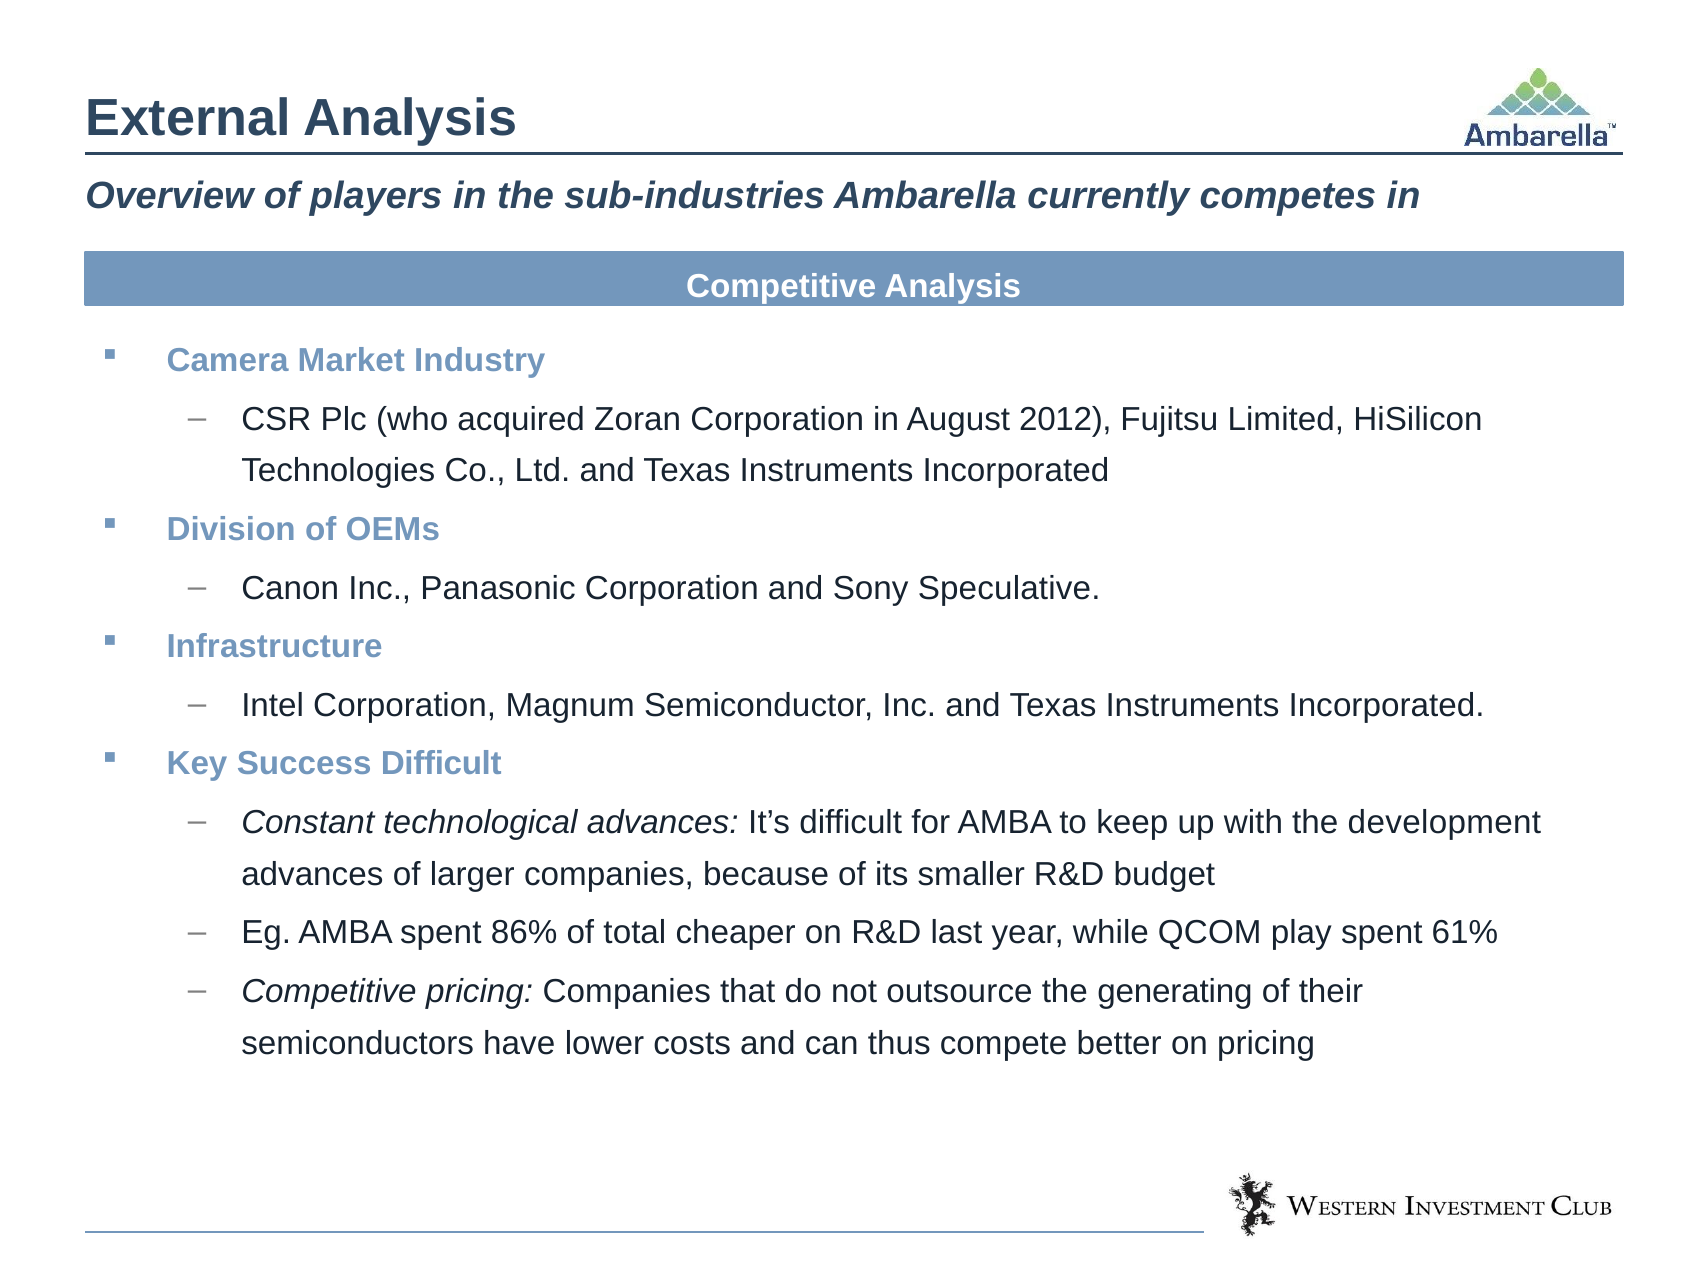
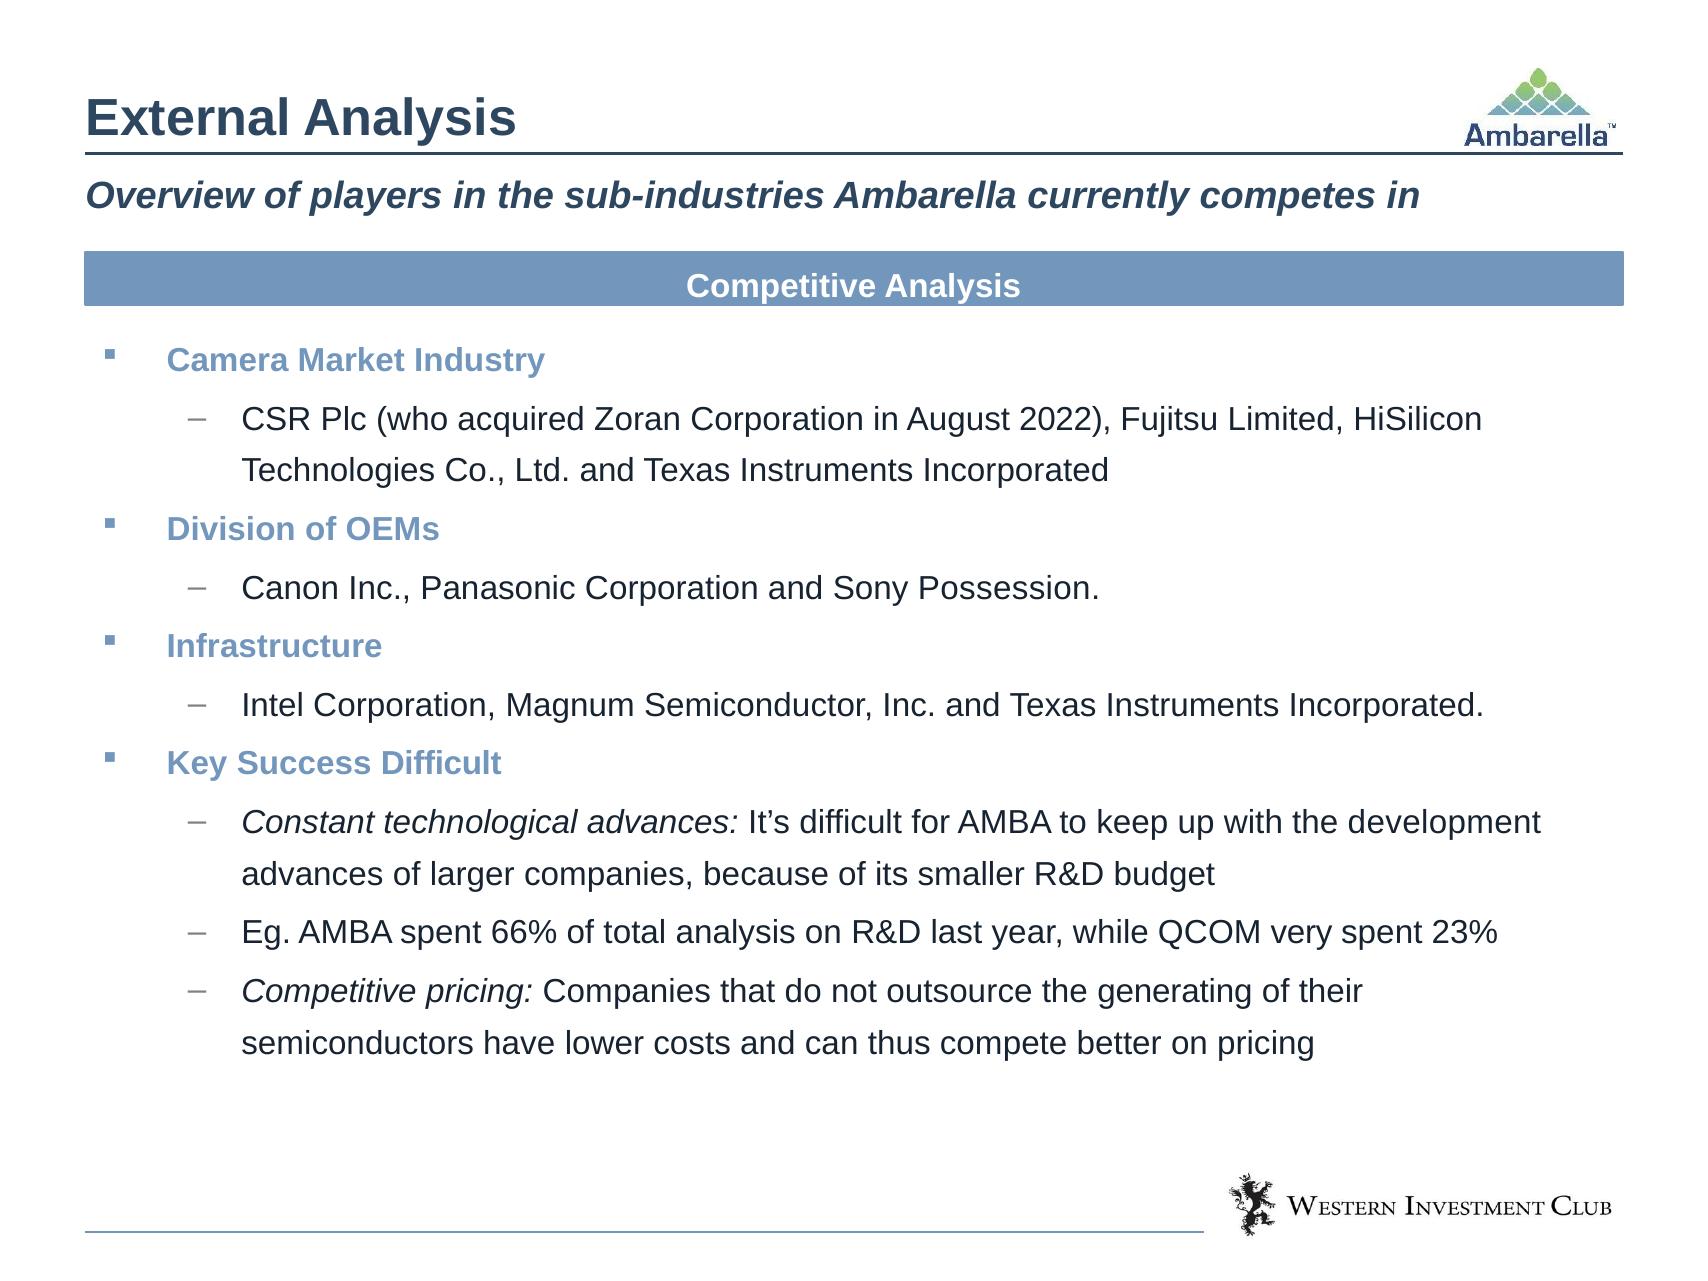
2012: 2012 -> 2022
Speculative: Speculative -> Possession
86%: 86% -> 66%
total cheaper: cheaper -> analysis
play: play -> very
61%: 61% -> 23%
